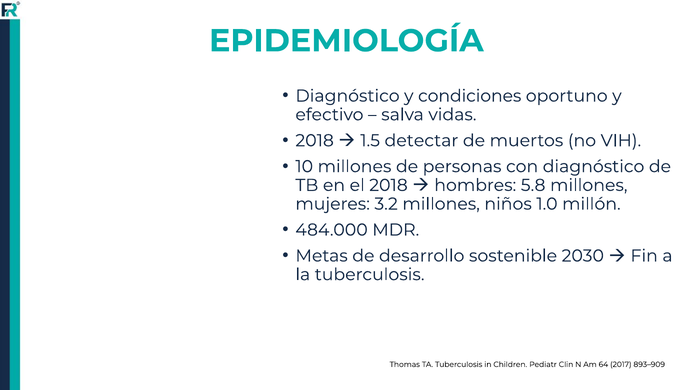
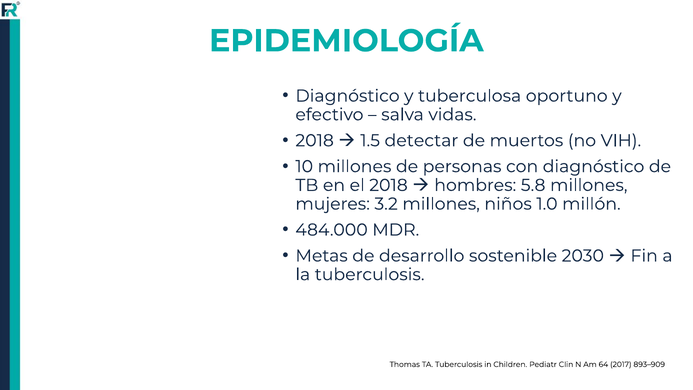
condiciones: condiciones -> tuberculosa
